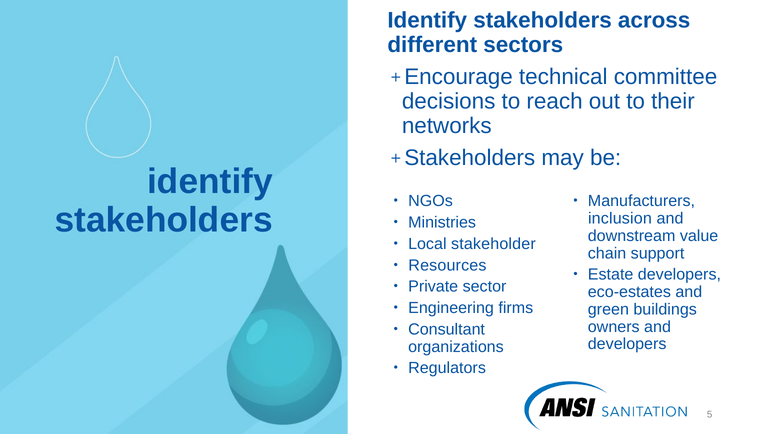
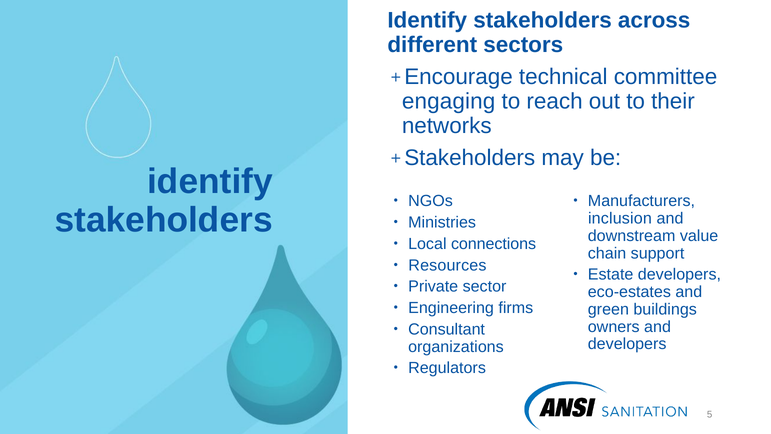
decisions: decisions -> engaging
stakeholder: stakeholder -> connections
